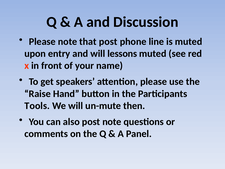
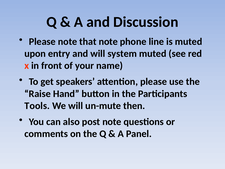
that post: post -> note
lessons: lessons -> system
